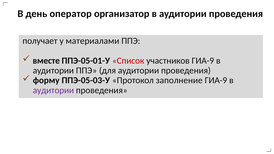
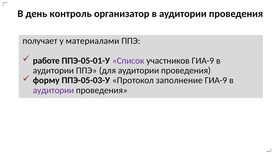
оператор: оператор -> контроль
вместе: вместе -> работе
Список colour: red -> purple
